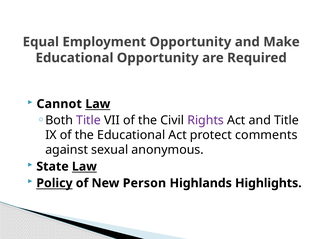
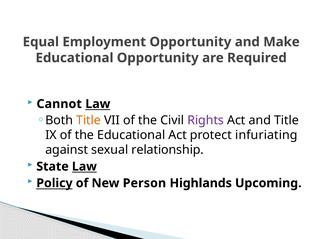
Title at (89, 120) colour: purple -> orange
comments: comments -> infuriating
anonymous: anonymous -> relationship
Highlights: Highlights -> Upcoming
